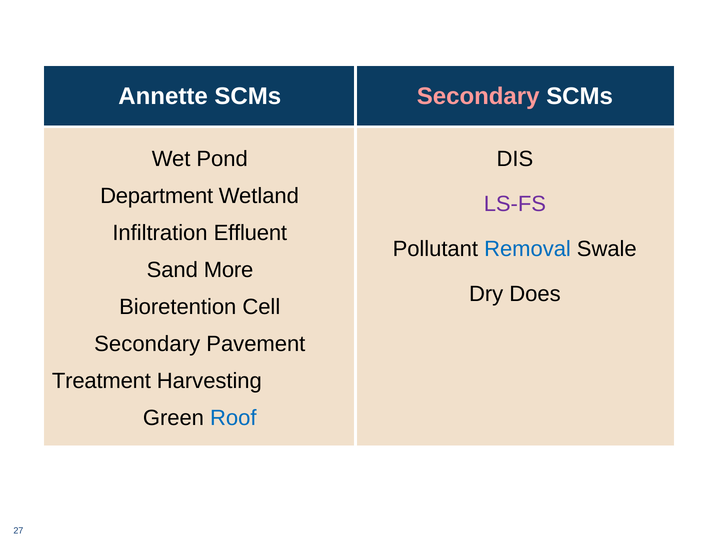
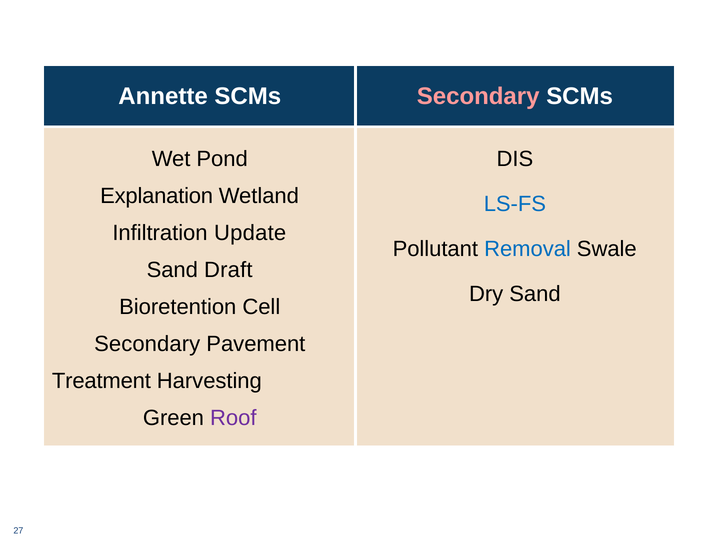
Department: Department -> Explanation
LS-FS colour: purple -> blue
Effluent: Effluent -> Update
More: More -> Draft
Dry Does: Does -> Sand
Roof colour: blue -> purple
